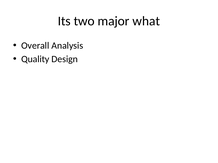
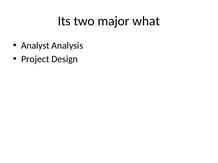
Overall: Overall -> Analyst
Quality: Quality -> Project
